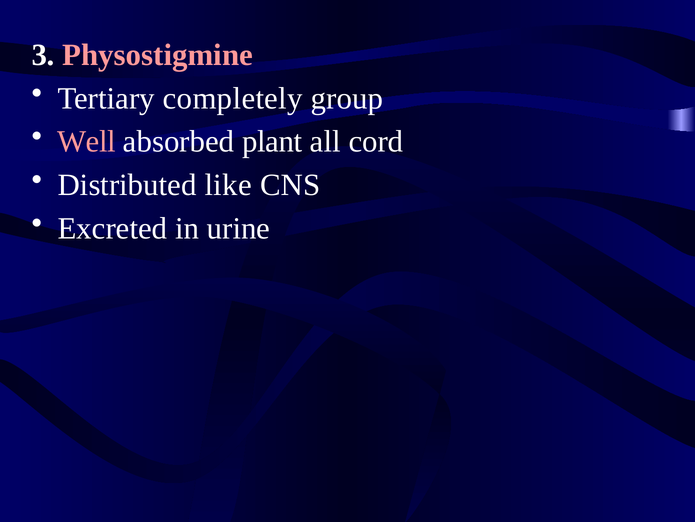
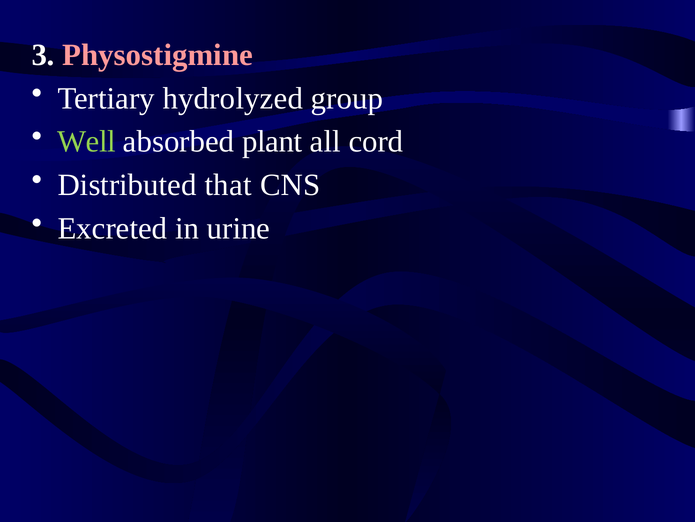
completely: completely -> hydrolyzed
Well colour: pink -> light green
like: like -> that
